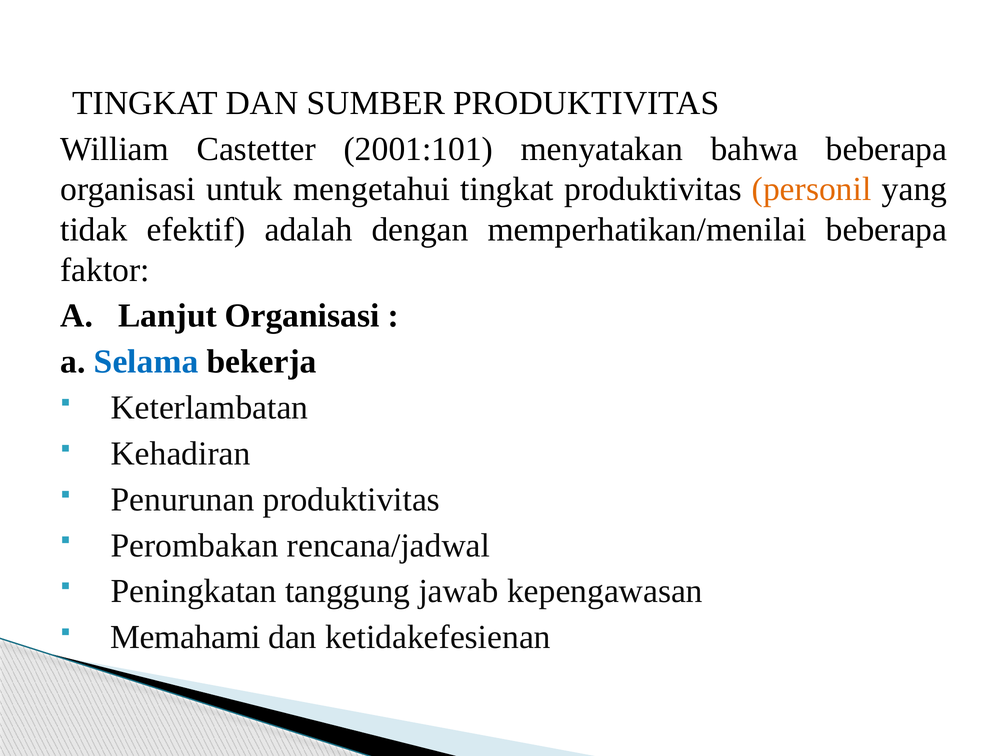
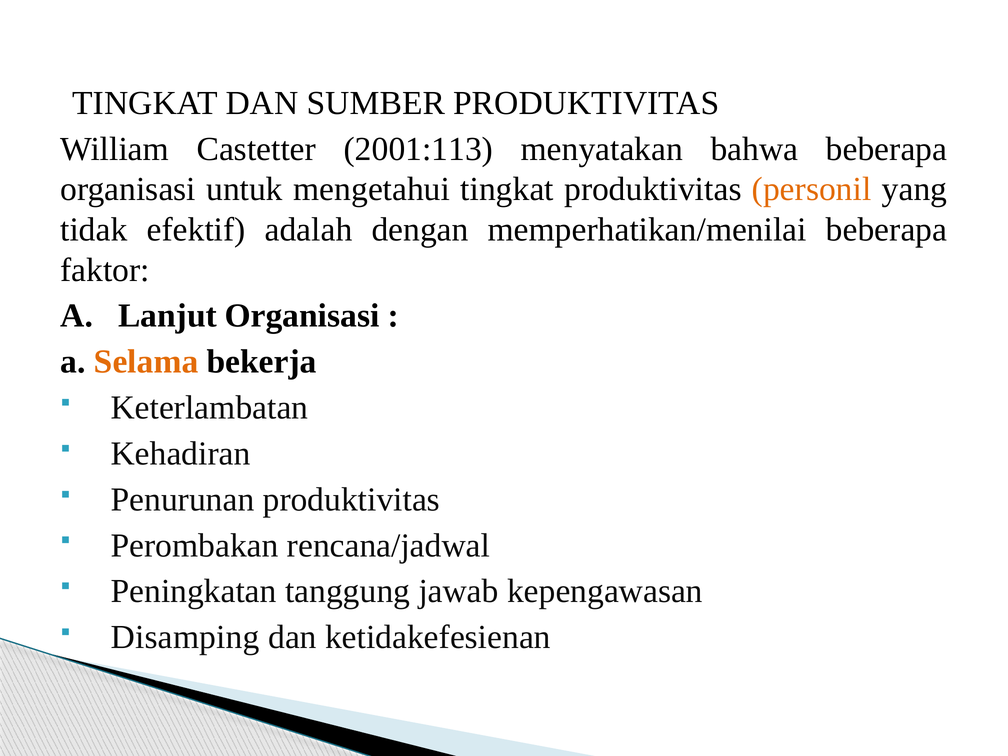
2001:101: 2001:101 -> 2001:113
Selama colour: blue -> orange
Memahami: Memahami -> Disamping
